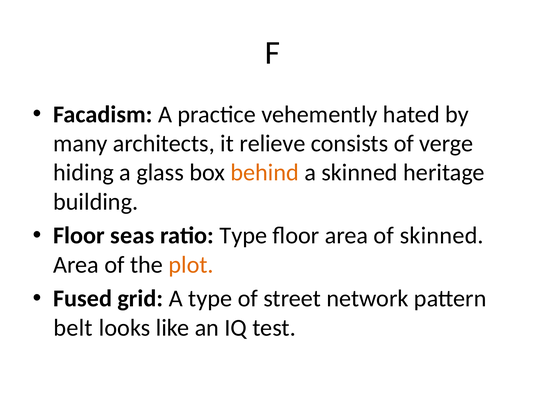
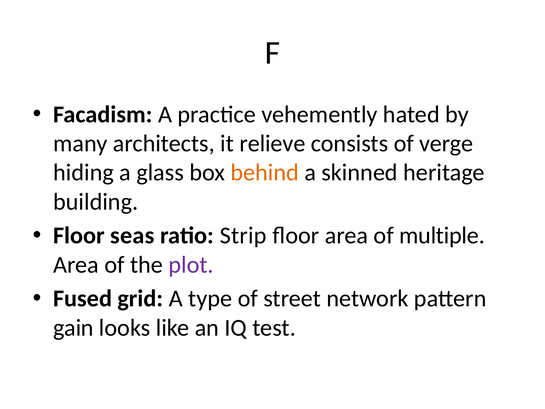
ratio Type: Type -> Strip
of skinned: skinned -> multiple
plot colour: orange -> purple
belt: belt -> gain
